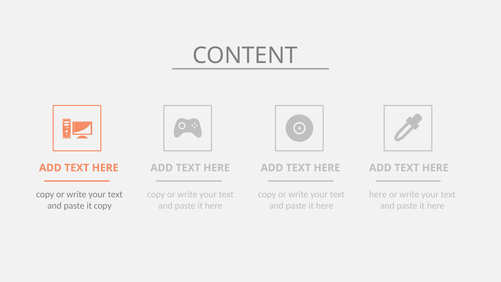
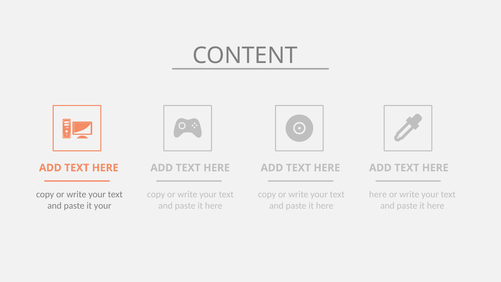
it copy: copy -> your
